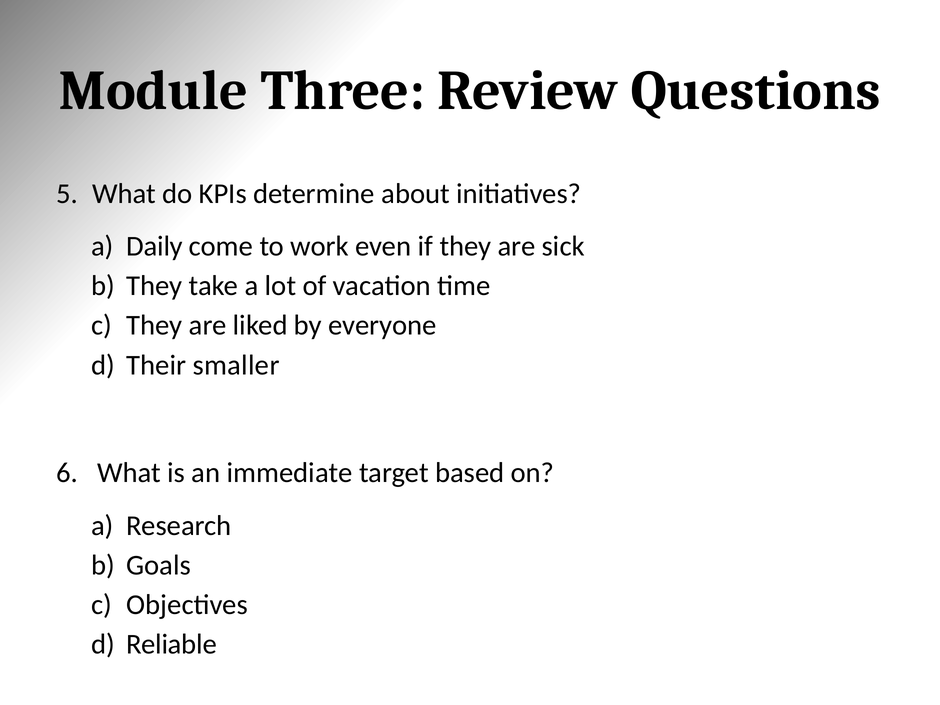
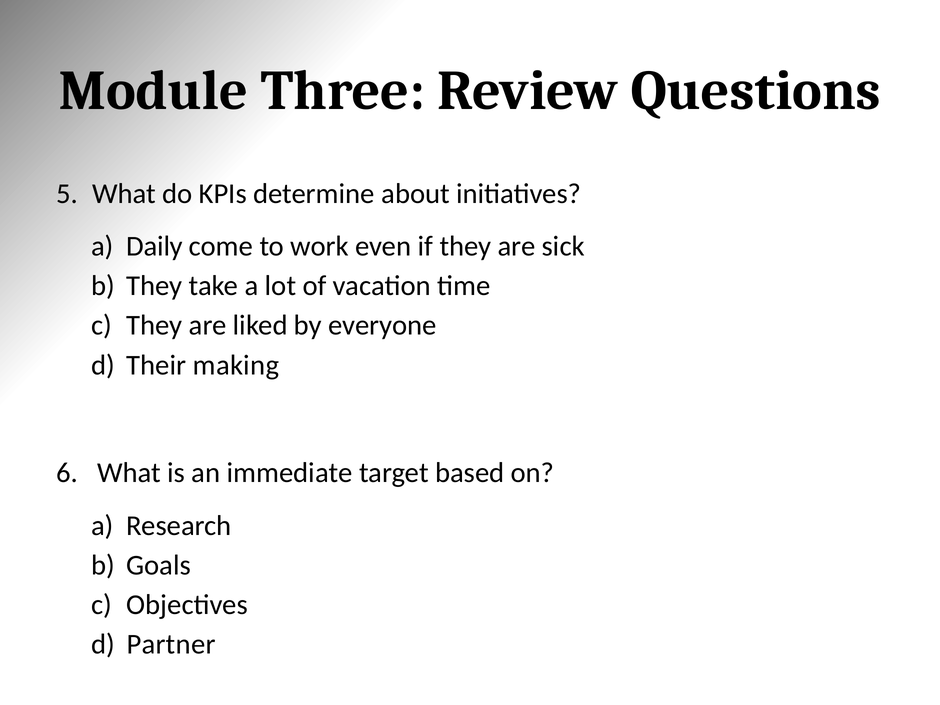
smaller: smaller -> making
Reliable: Reliable -> Partner
